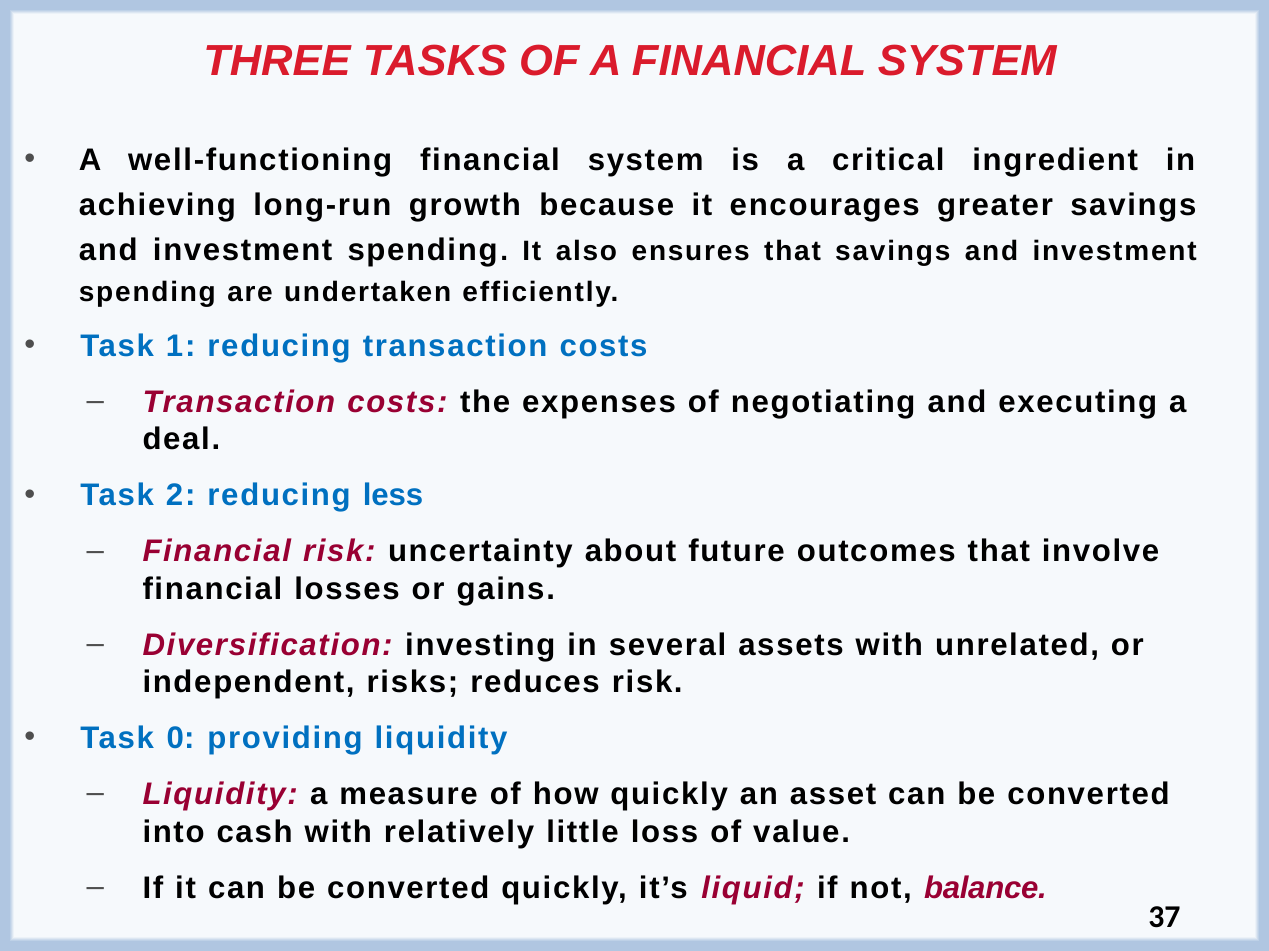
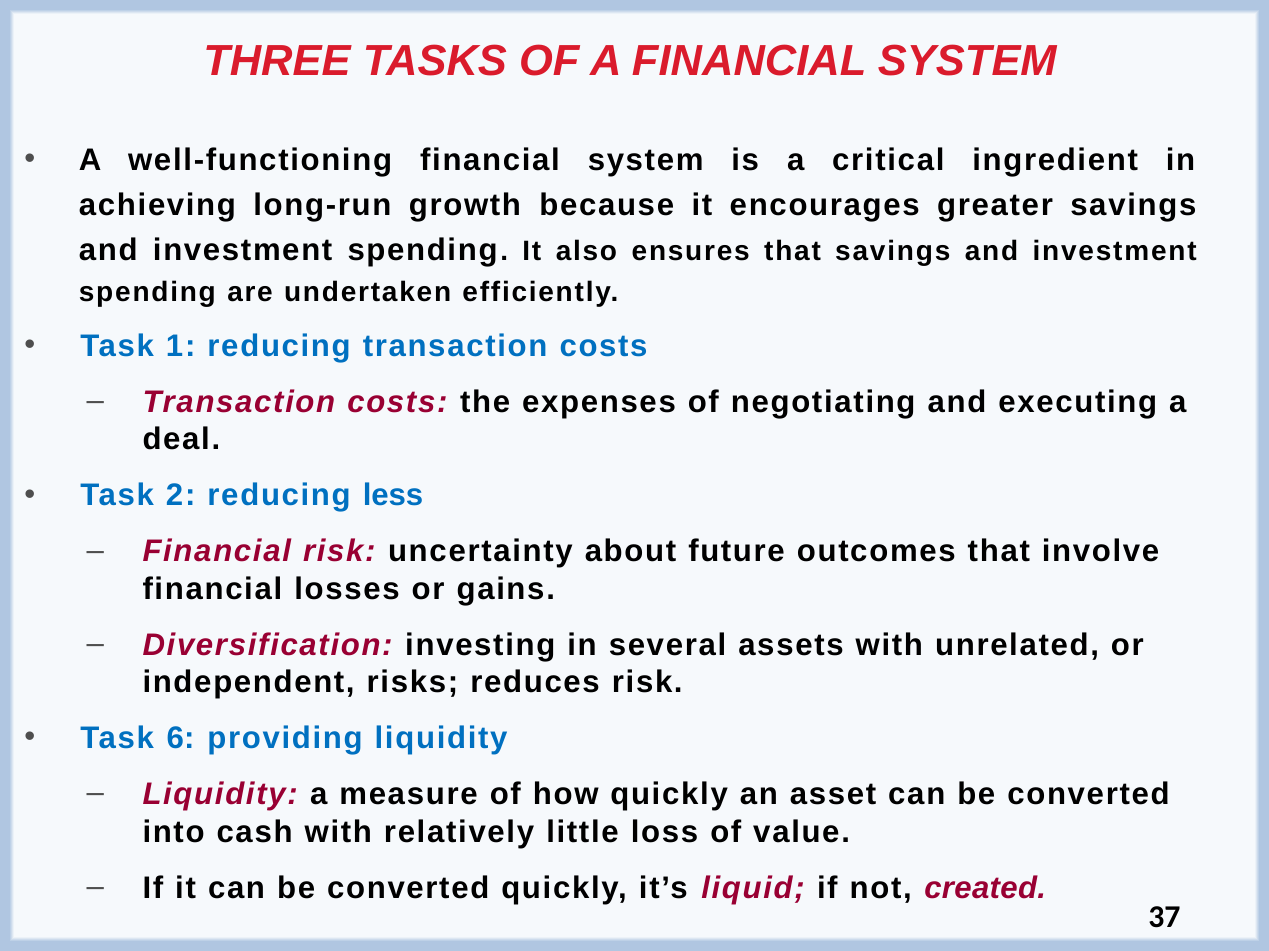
0: 0 -> 6
balance: balance -> created
